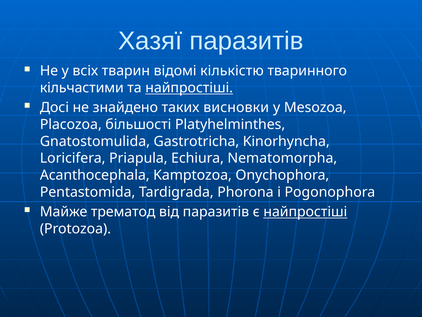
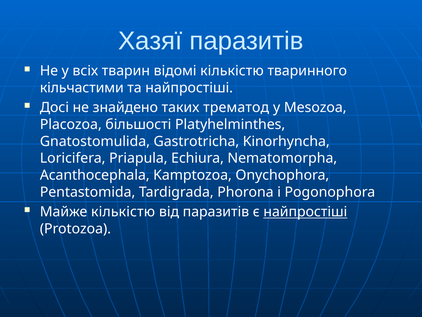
найпростіші at (189, 88) underline: present -> none
висновки: висновки -> трематод
Майже трематод: трематод -> кількістю
